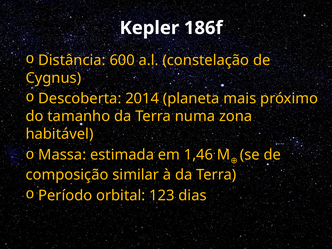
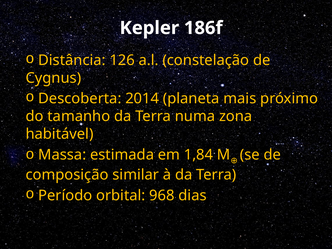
600: 600 -> 126
1,46: 1,46 -> 1,84
123: 123 -> 968
